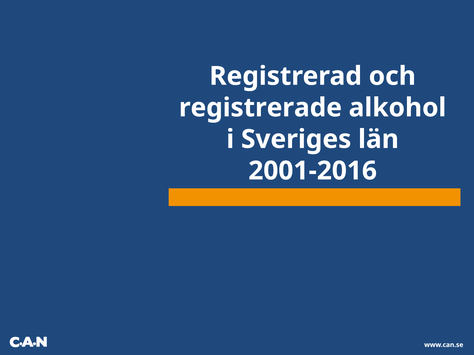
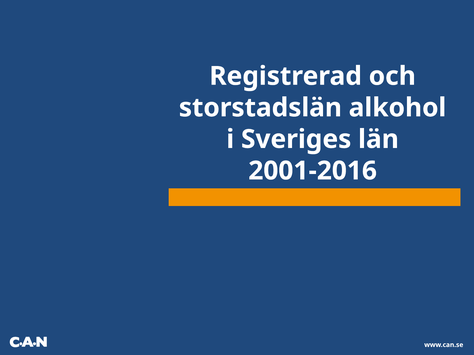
registrerade: registrerade -> storstadslän
